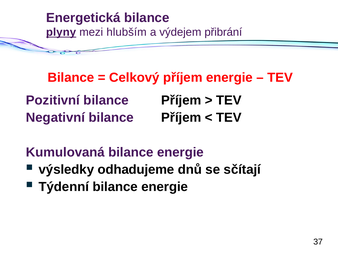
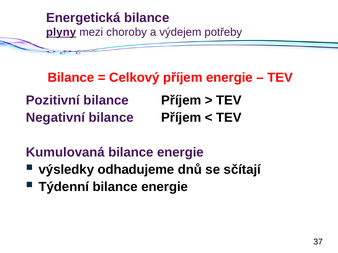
hlubším: hlubším -> choroby
přibrání: přibrání -> potřeby
